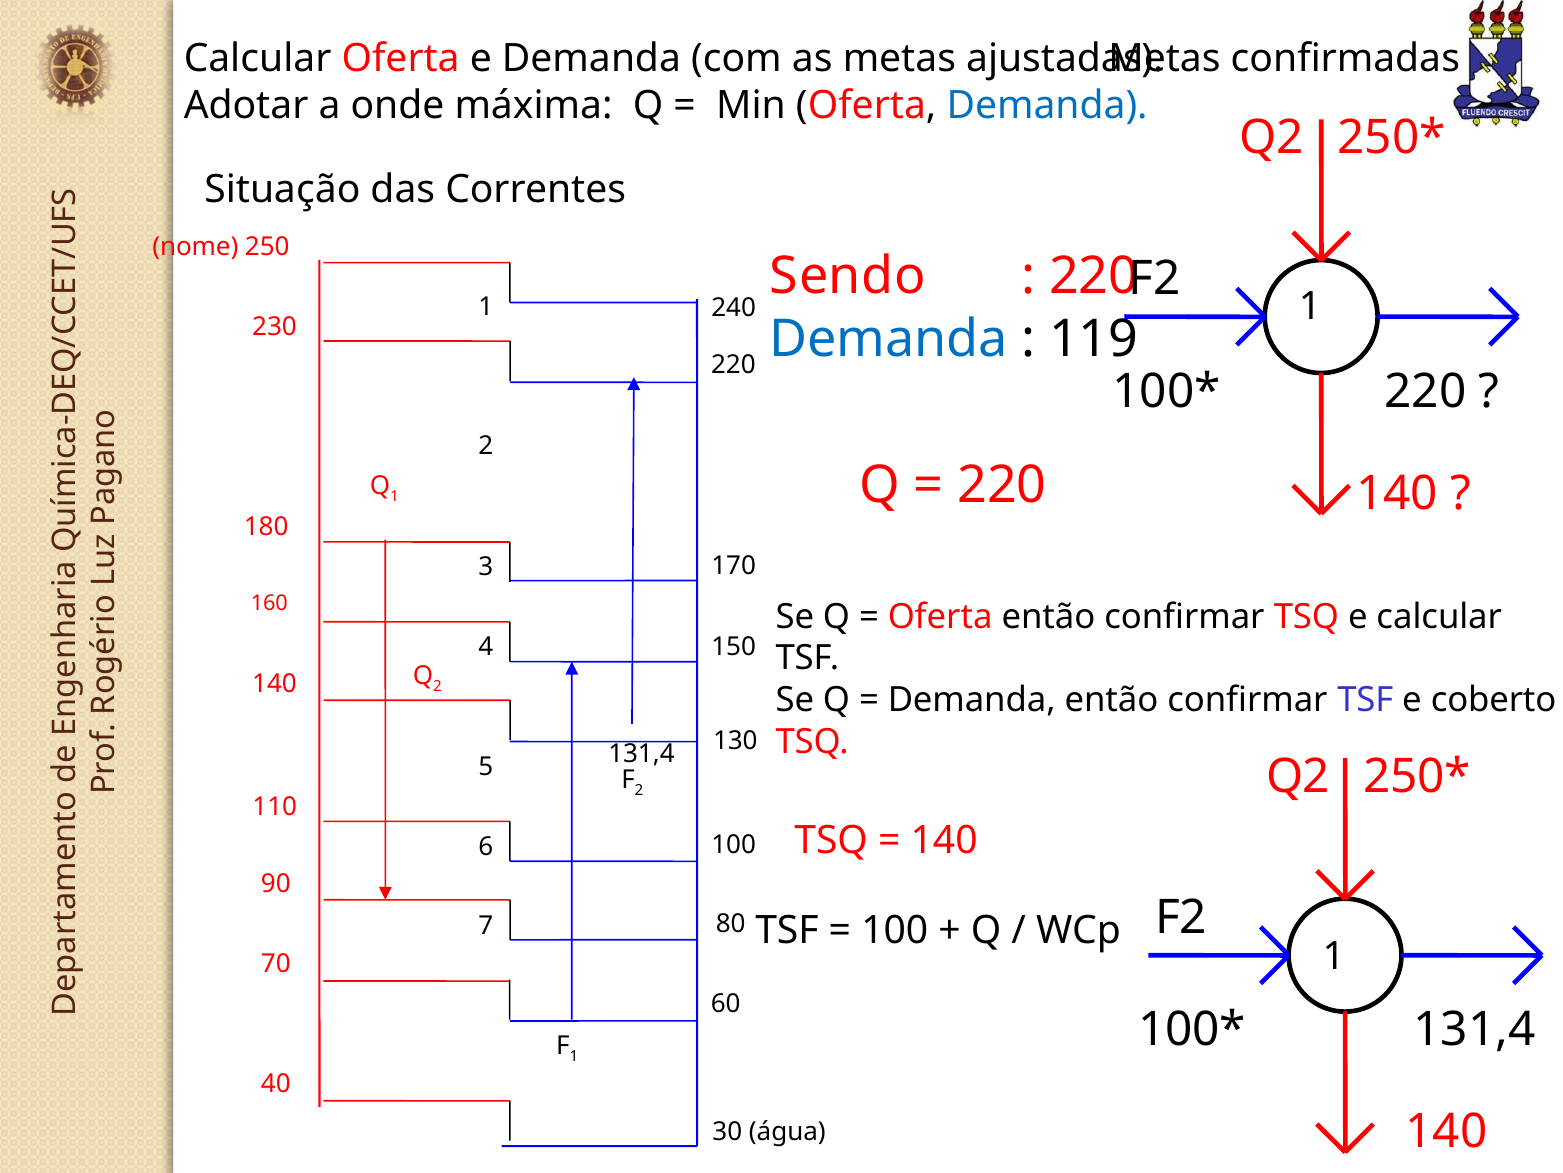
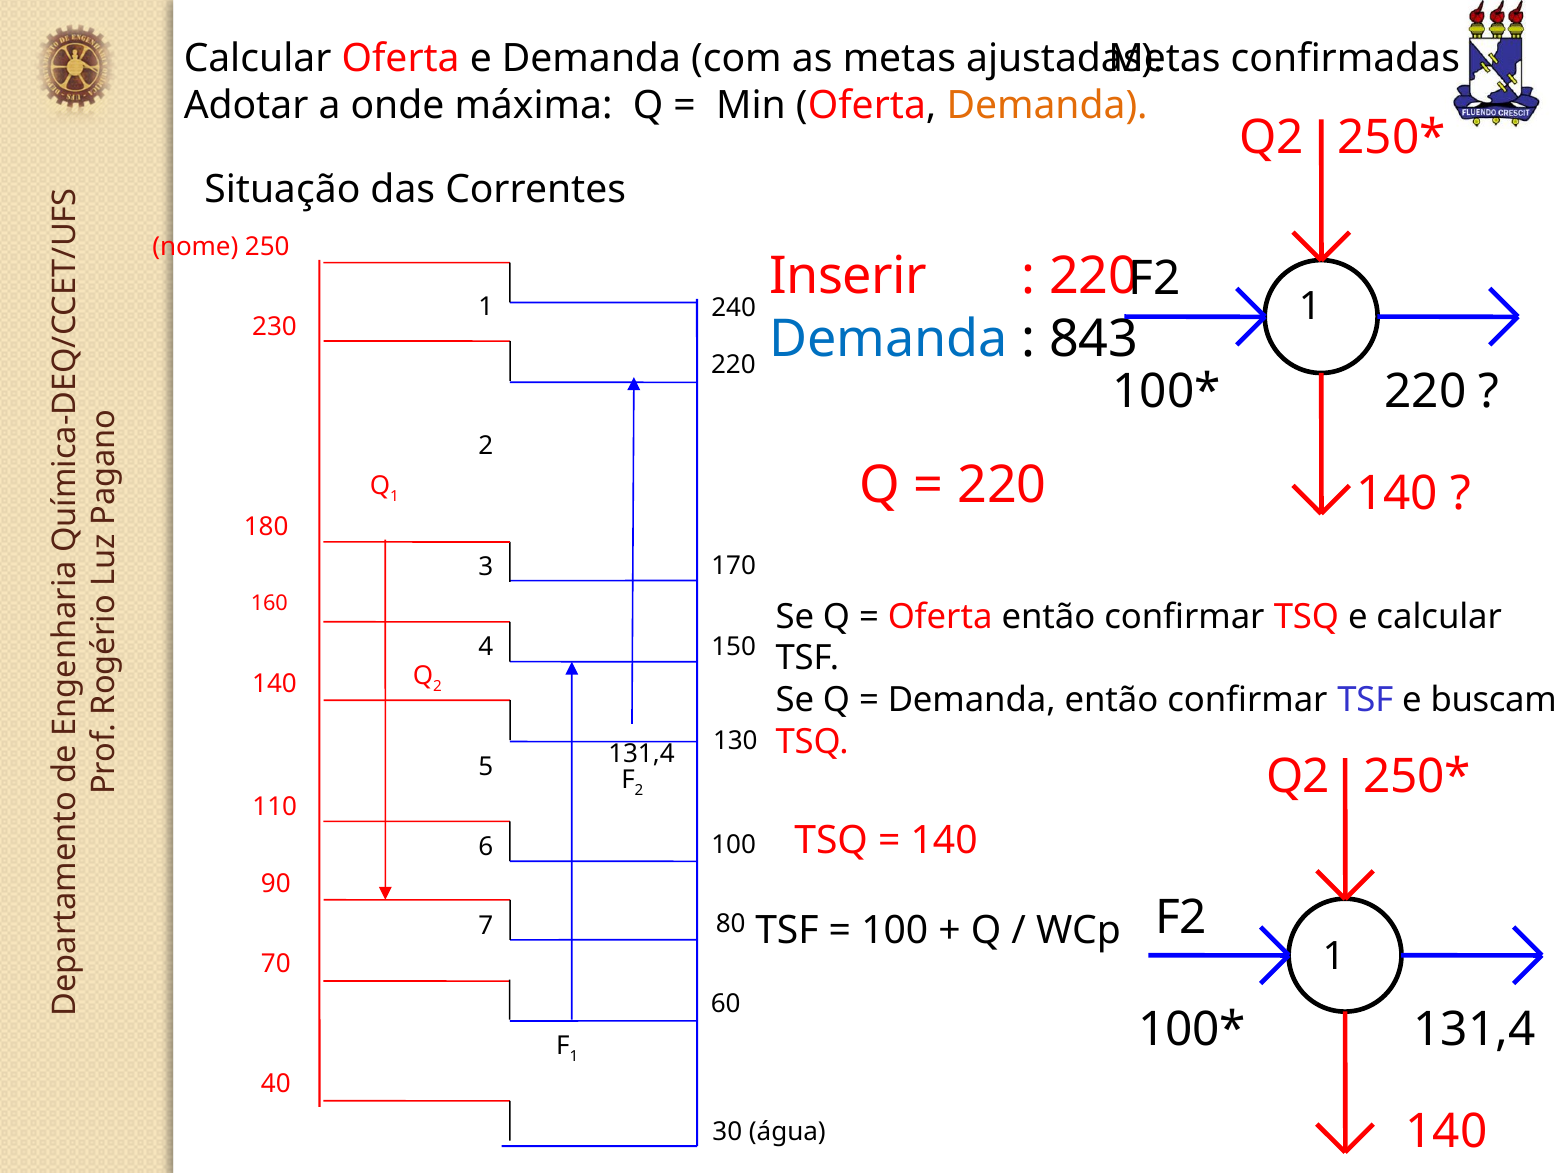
Demanda at (1047, 106) colour: blue -> orange
Sendo: Sendo -> Inserir
119: 119 -> 843
coberto: coberto -> buscam
